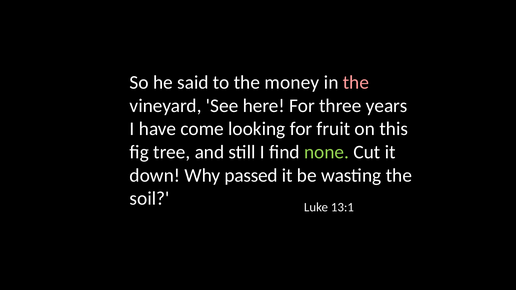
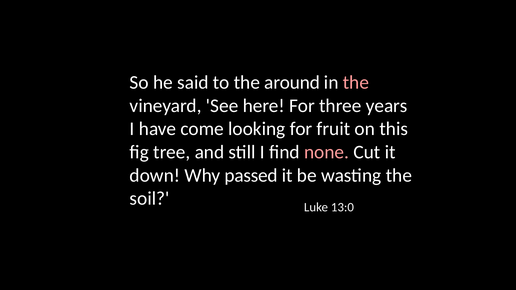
money: money -> around
none colour: light green -> pink
13:1: 13:1 -> 13:0
